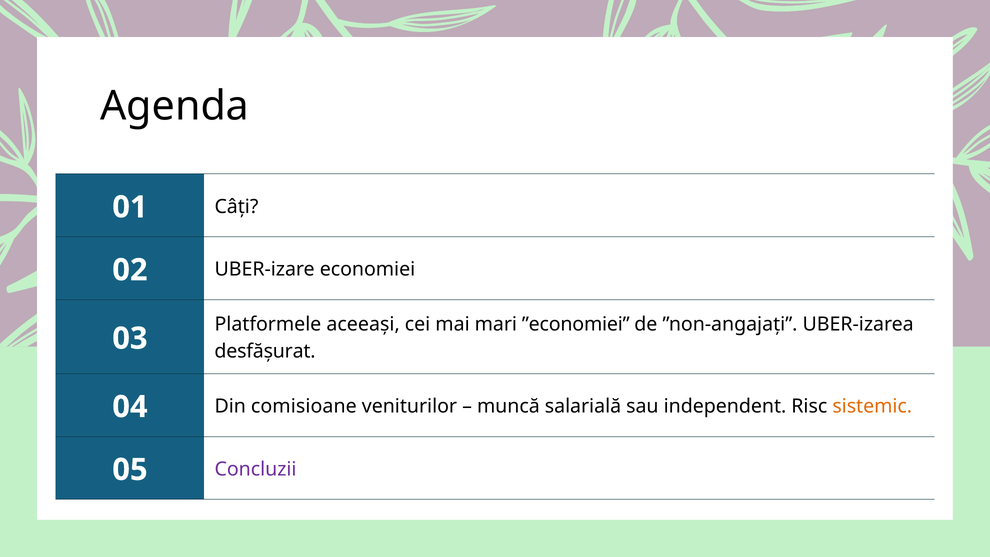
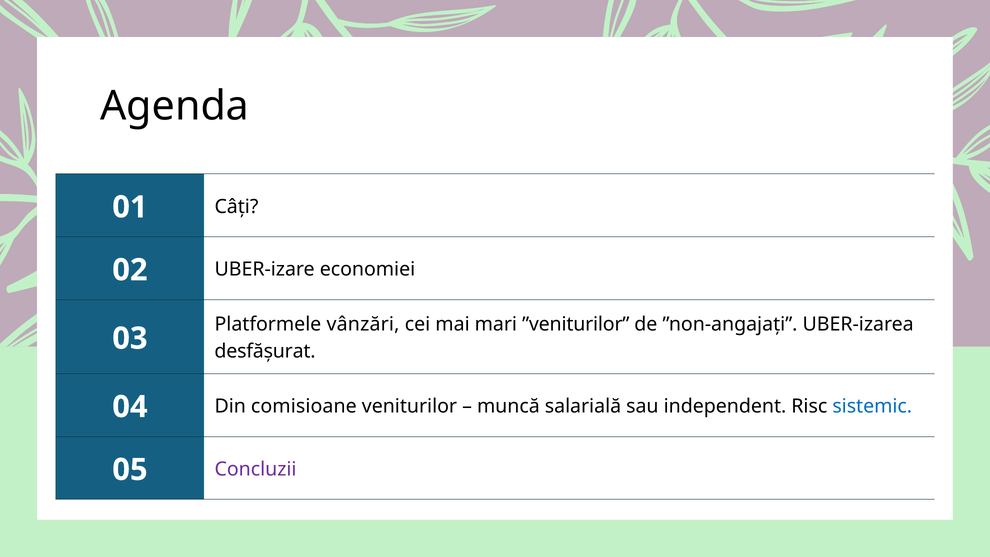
aceeași: aceeași -> vânzări
”economiei: ”economiei -> ”veniturilor
sistemic colour: orange -> blue
